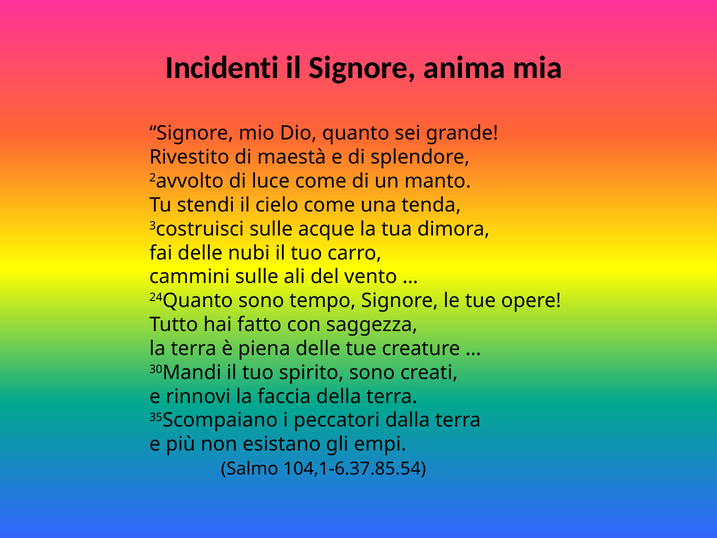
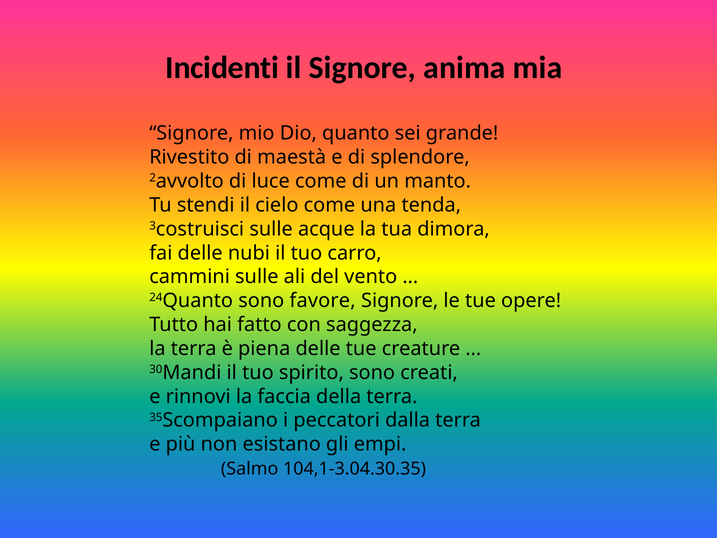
tempo: tempo -> favore
104,1-6.37.85.54: 104,1-6.37.85.54 -> 104,1-3.04.30.35
